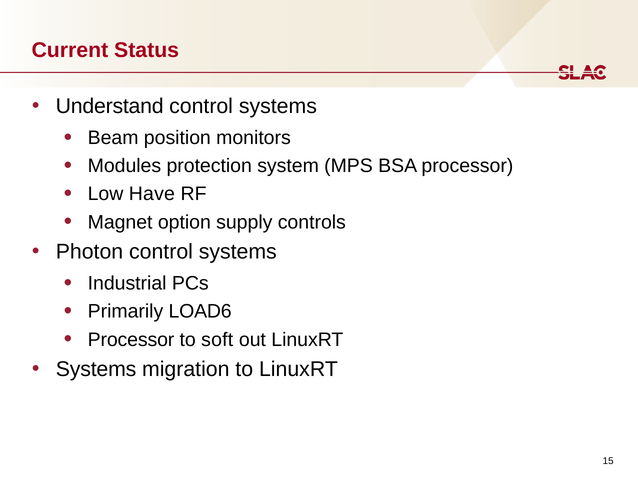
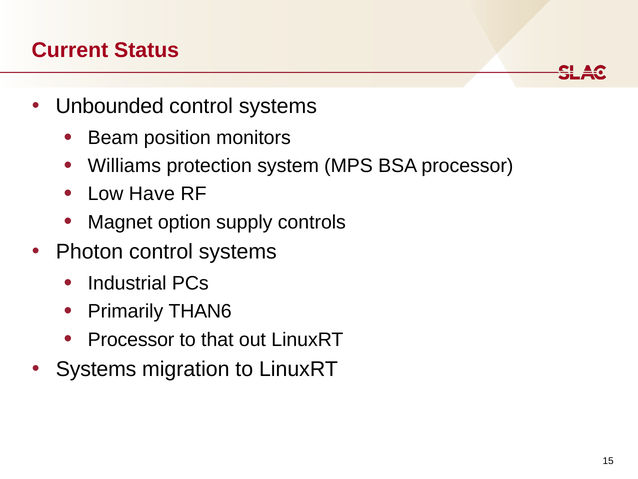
Understand: Understand -> Unbounded
Modules: Modules -> Williams
LOAD6: LOAD6 -> THAN6
soft: soft -> that
